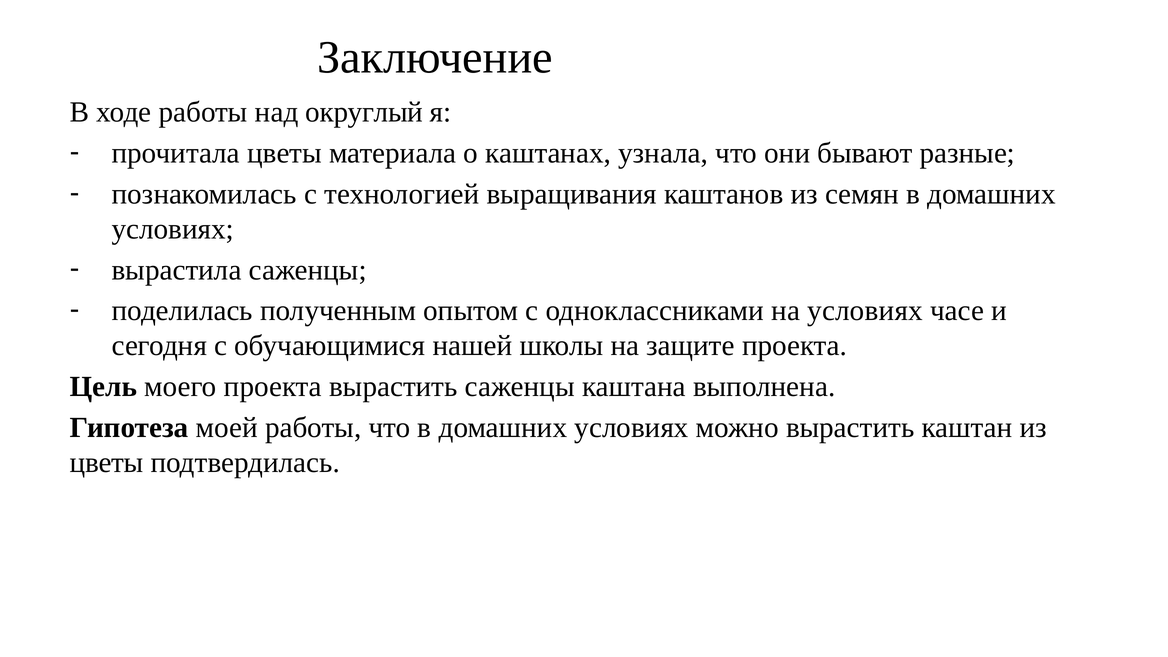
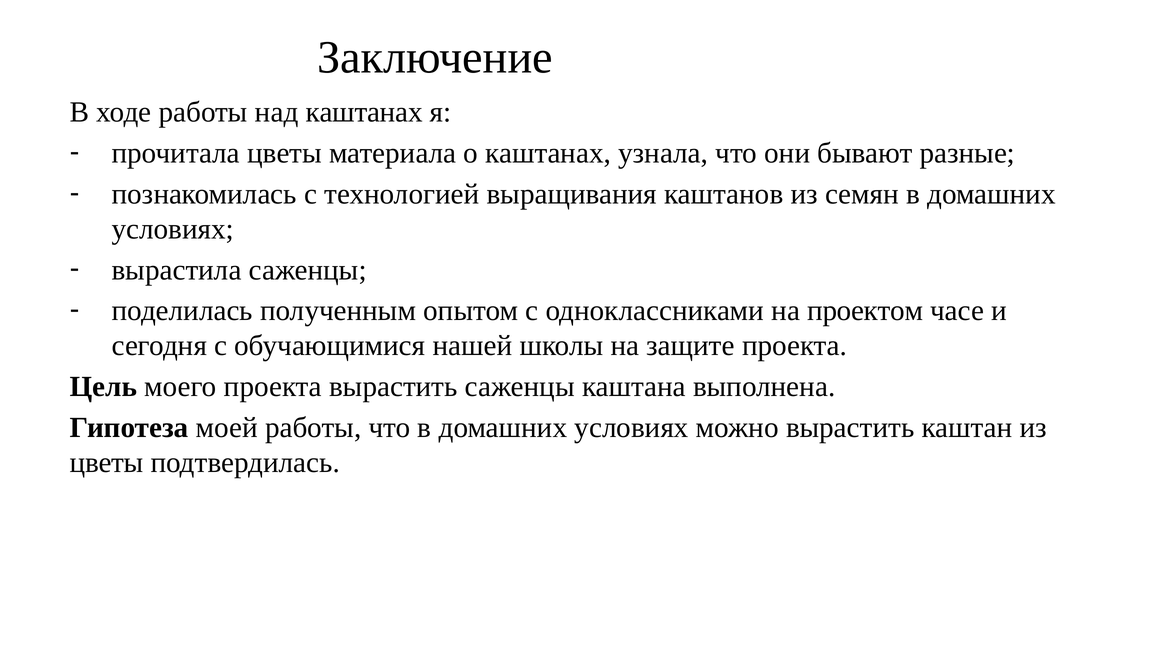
над округлый: округлый -> каштанах
на условиях: условиях -> проектом
